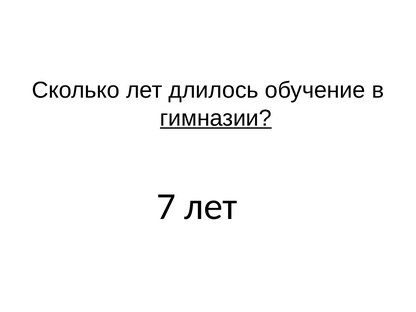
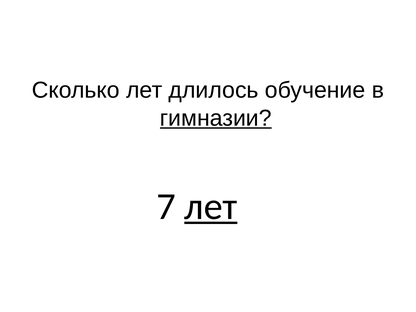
лет at (211, 207) underline: none -> present
